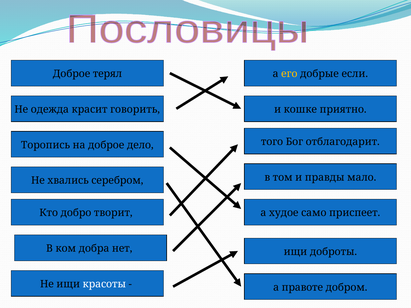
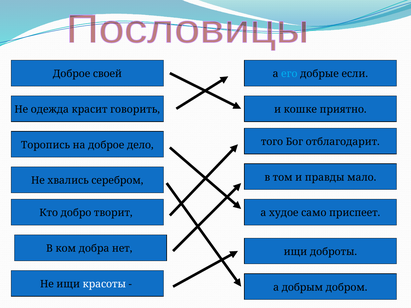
терял: терял -> своей
его colour: yellow -> light blue
правоте: правоте -> добрым
